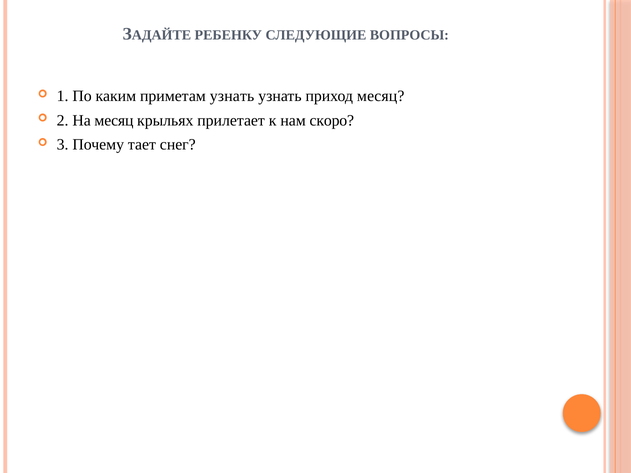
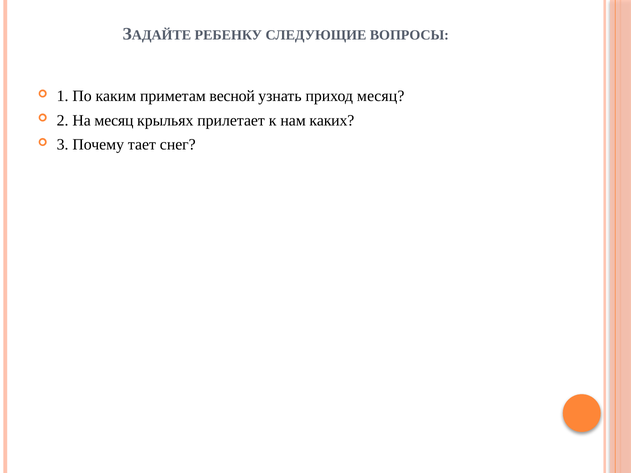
приметам узнать: узнать -> весной
скоро: скоро -> каких
